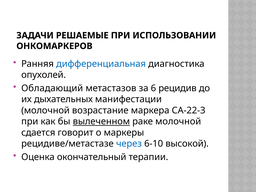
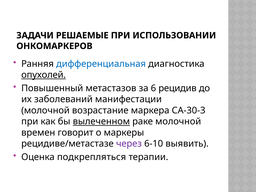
опухолей underline: none -> present
Обладающий: Обладающий -> Повышенный
дыхательных: дыхательных -> заболеваний
СА-22-3: СА-22-3 -> СА-30-3
сдается: сдается -> времен
через colour: blue -> purple
высокой: высокой -> выявить
окончательный: окончательный -> подкрепляться
